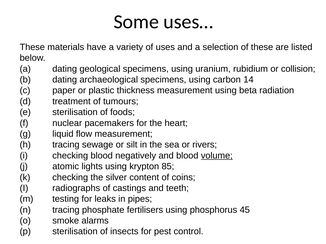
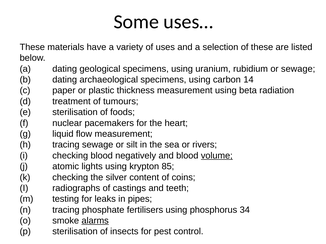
or collision: collision -> sewage
45: 45 -> 34
alarms underline: none -> present
